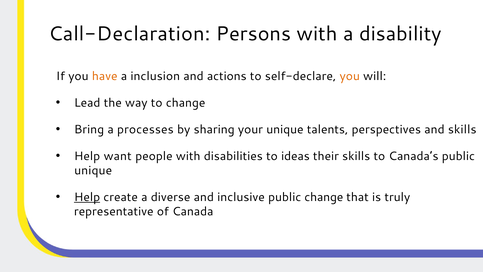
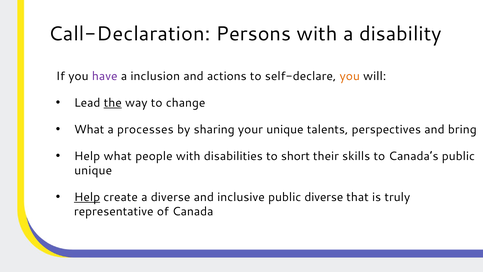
have colour: orange -> purple
the underline: none -> present
Bring at (89, 129): Bring -> What
and skills: skills -> bring
Help want: want -> what
ideas: ideas -> short
public change: change -> diverse
